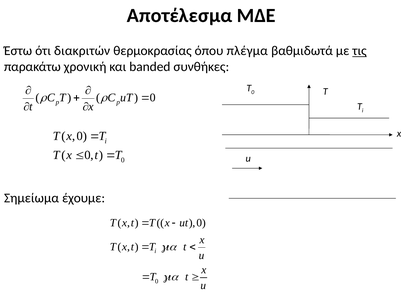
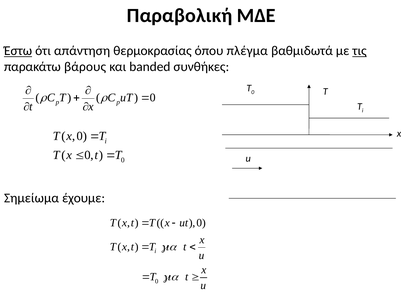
Αποτέλεσμα: Αποτέλεσμα -> Παραβολική
Έστω underline: none -> present
διακριτών: διακριτών -> απάντηση
χρονική: χρονική -> βάρους
